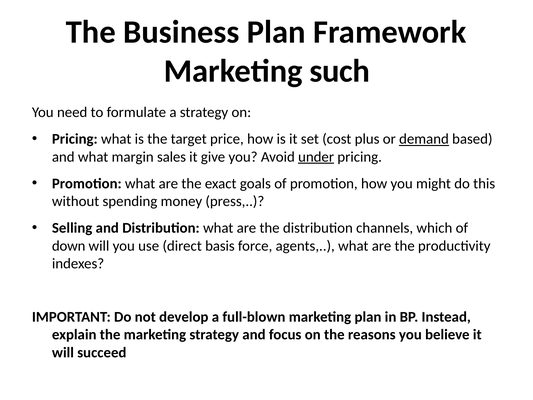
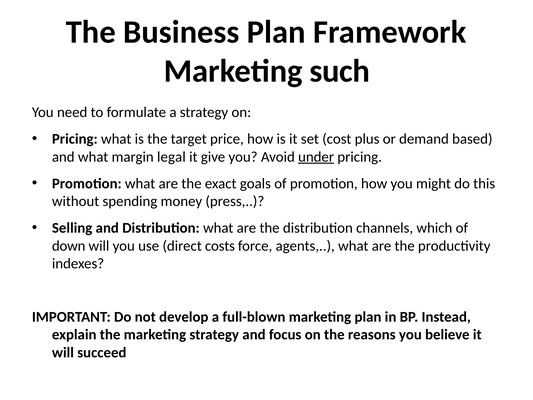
demand underline: present -> none
sales: sales -> legal
basis: basis -> costs
